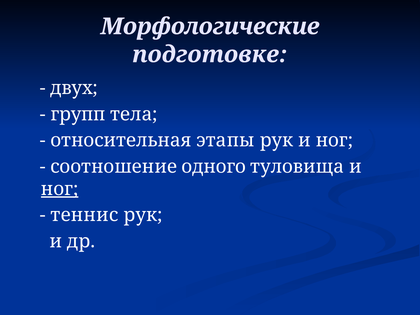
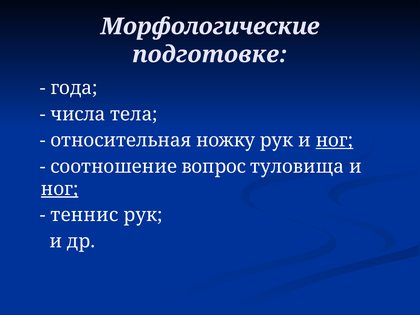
двух: двух -> года
групп: групп -> числа
этапы: этапы -> ножку
ног at (334, 140) underline: none -> present
одного: одного -> вопрос
